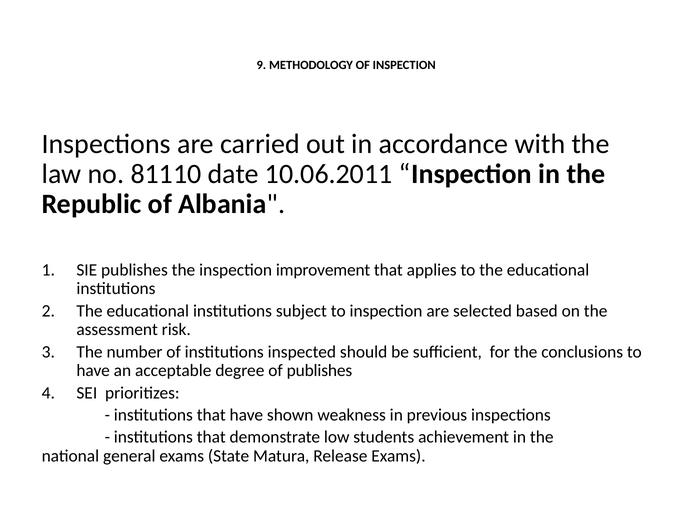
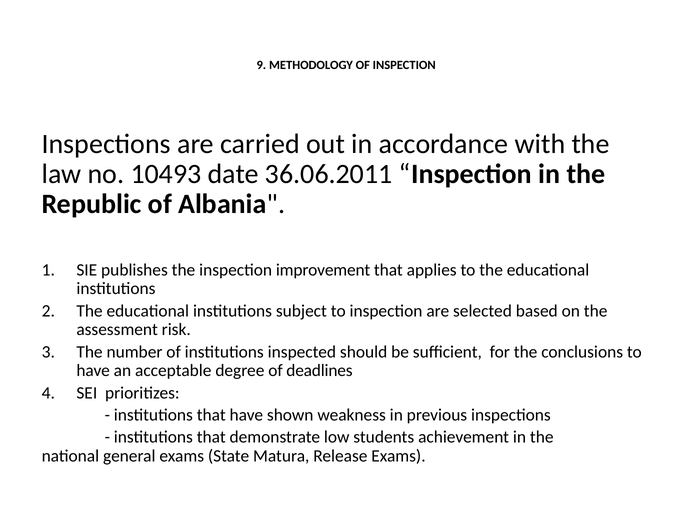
81110: 81110 -> 10493
10.06.2011: 10.06.2011 -> 36.06.2011
of publishes: publishes -> deadlines
